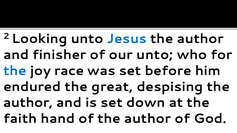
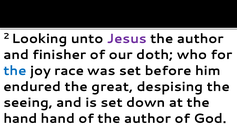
Jesus colour: blue -> purple
our unto: unto -> doth
author at (28, 103): author -> seeing
faith at (20, 119): faith -> hand
